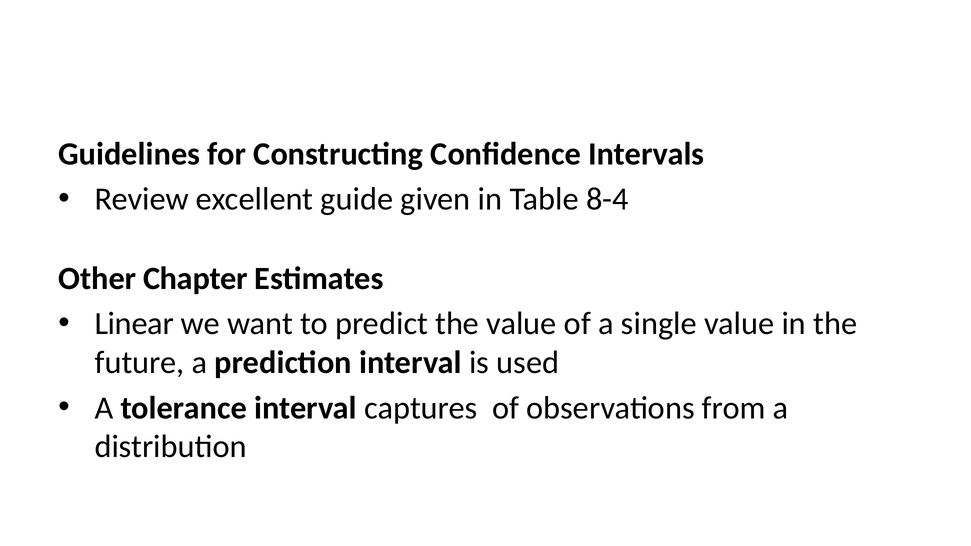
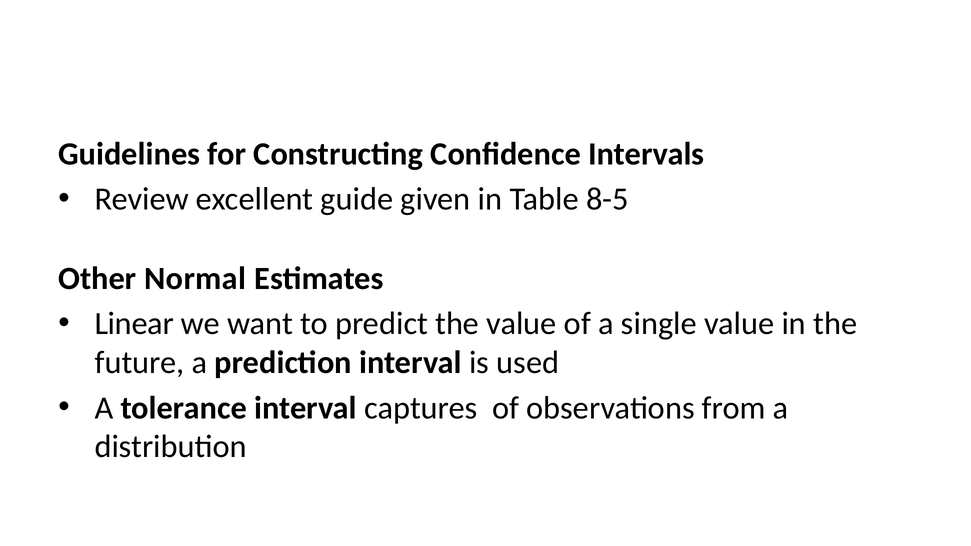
8-4: 8-4 -> 8-5
Chapter: Chapter -> Normal
